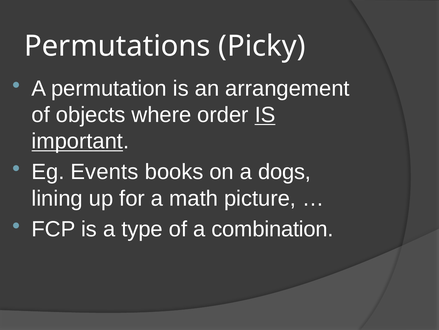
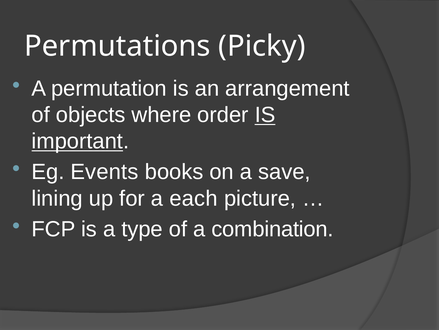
dogs: dogs -> save
math: math -> each
